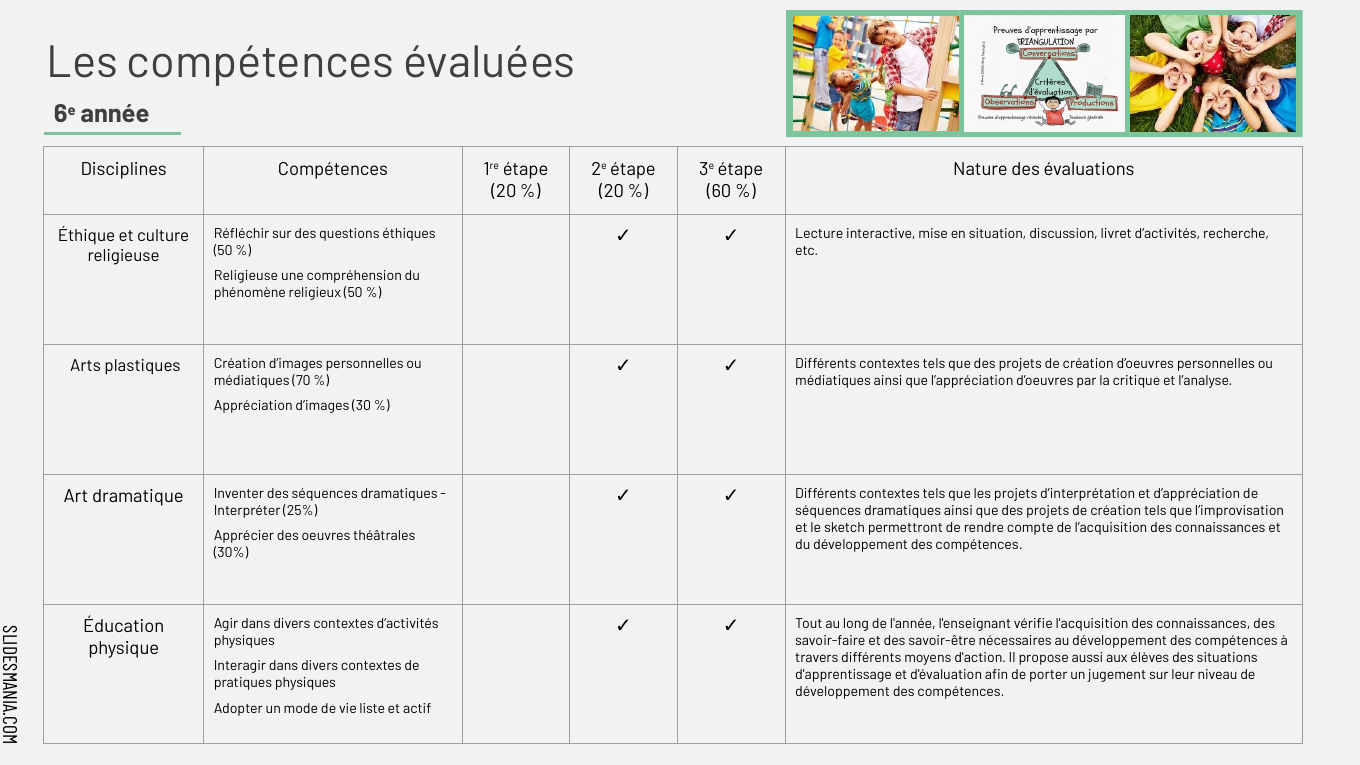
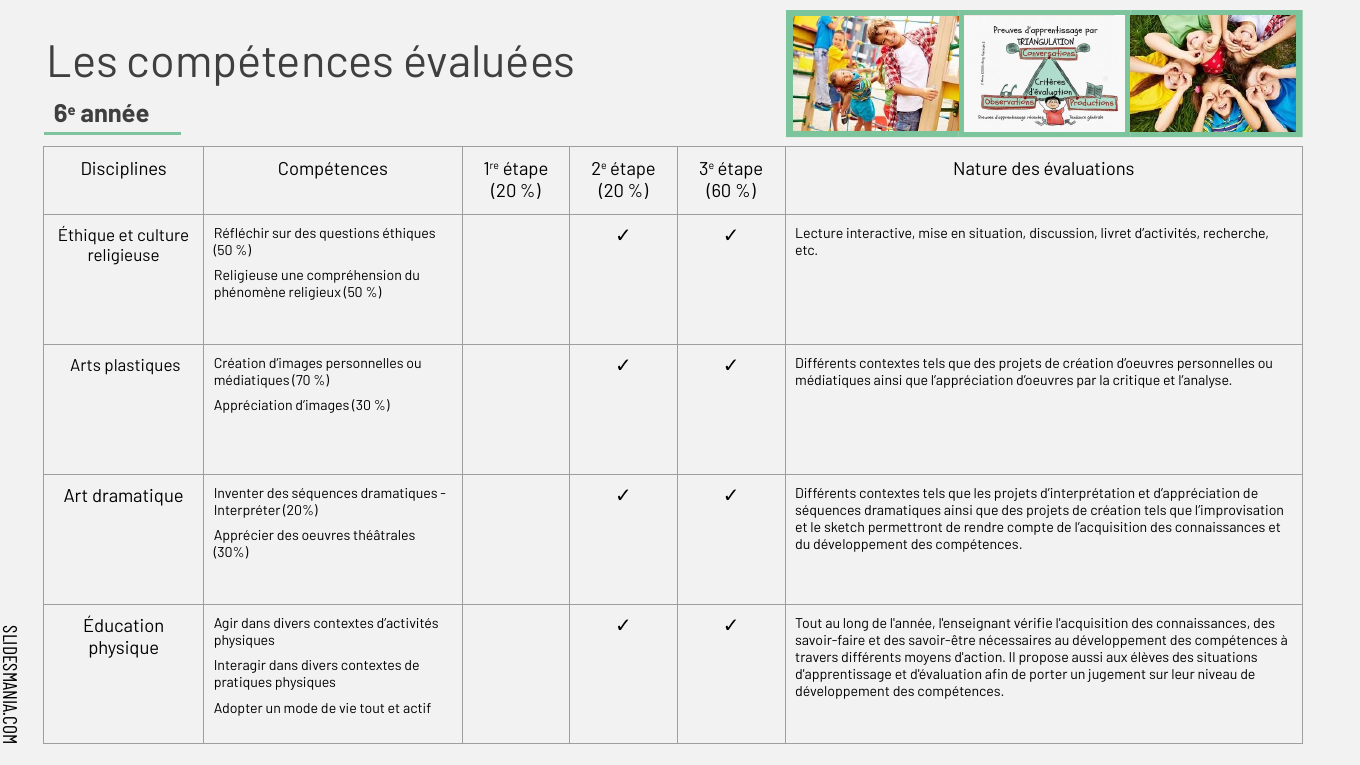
25%: 25% -> 20%
vie liste: liste -> tout
